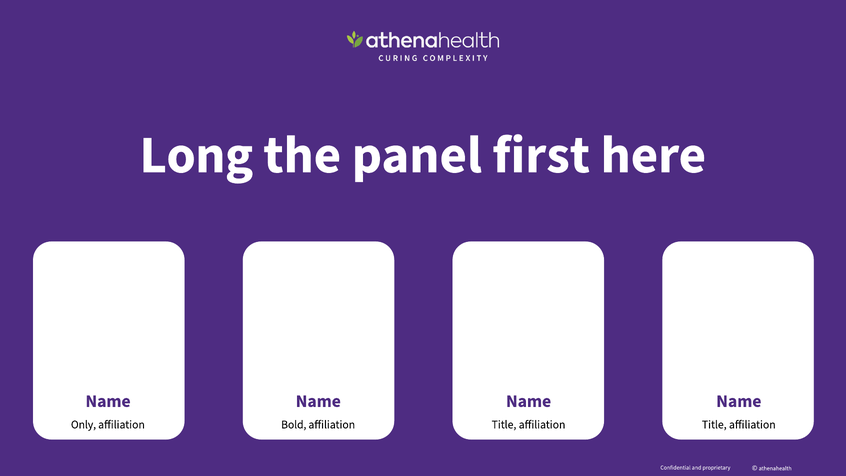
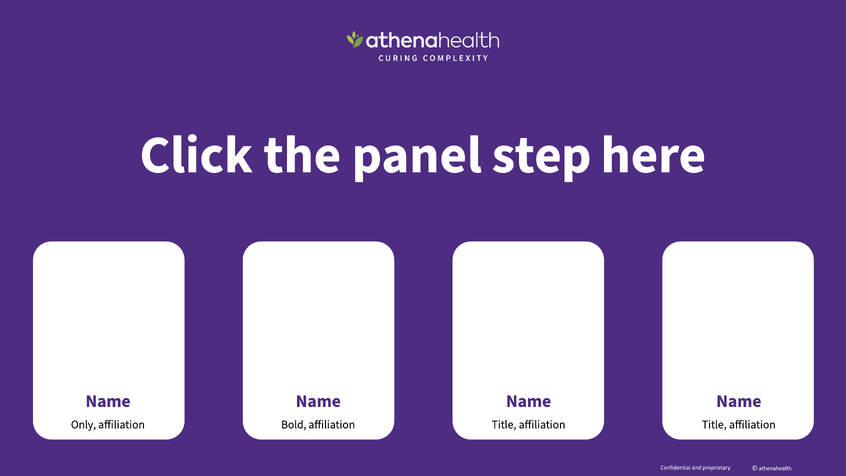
Long: Long -> Click
first: first -> step
